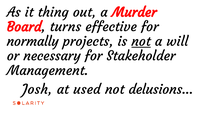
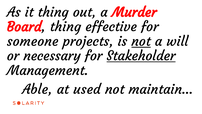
Board turns: turns -> thing
normally: normally -> someone
Stakeholder underline: none -> present
Josh: Josh -> Able
delusions…: delusions… -> maintain…
